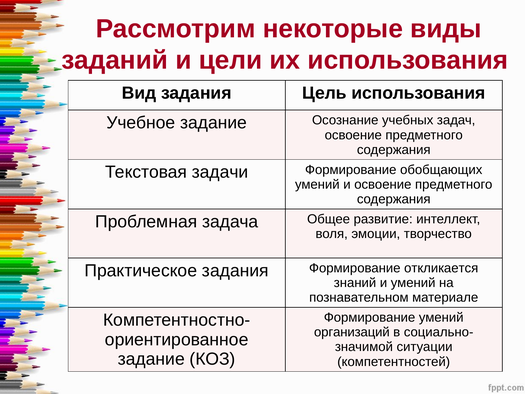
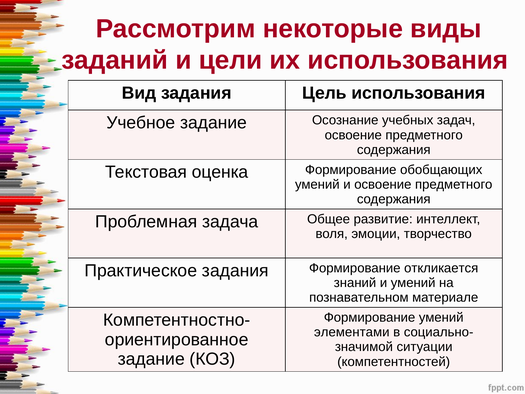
задачи: задачи -> оценка
организаций: организаций -> элементами
